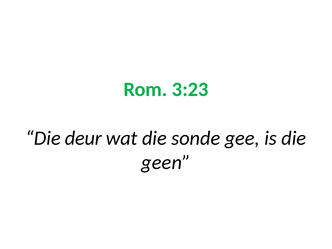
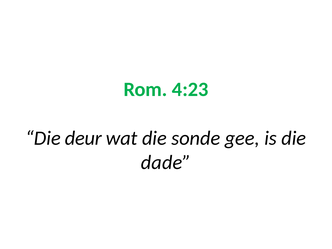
3:23: 3:23 -> 4:23
geen: geen -> dade
